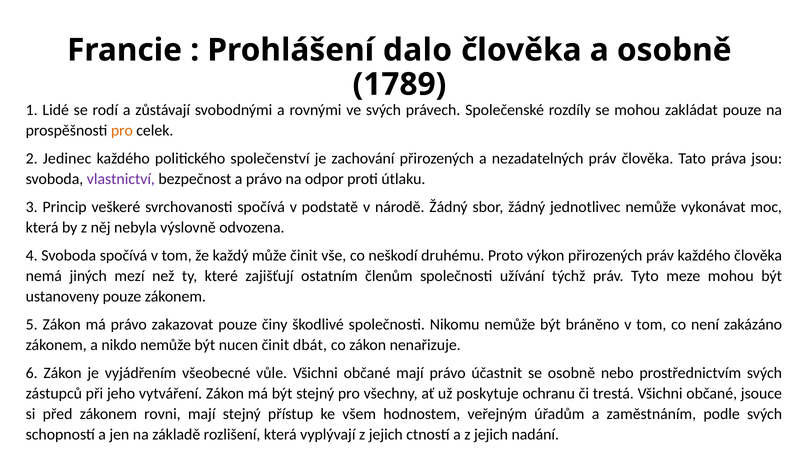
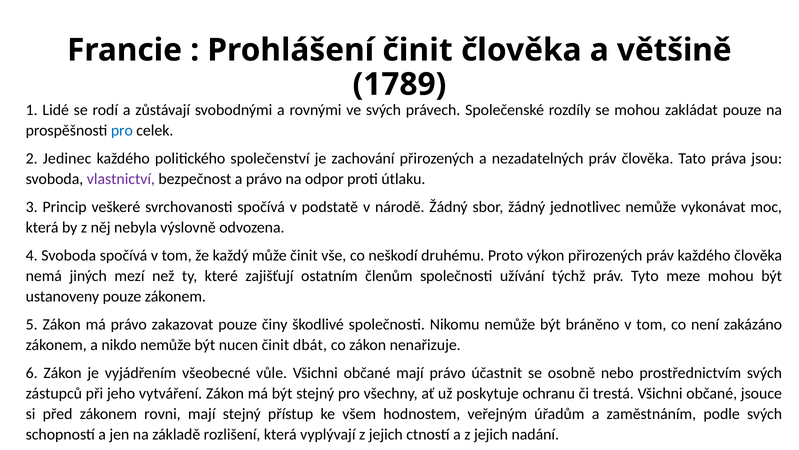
Prohlášení dalo: dalo -> činit
a osobně: osobně -> většině
pro at (122, 130) colour: orange -> blue
